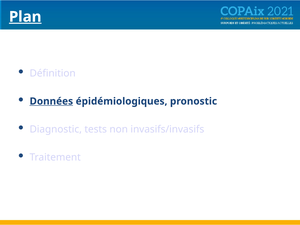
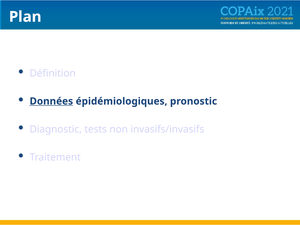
Plan underline: present -> none
